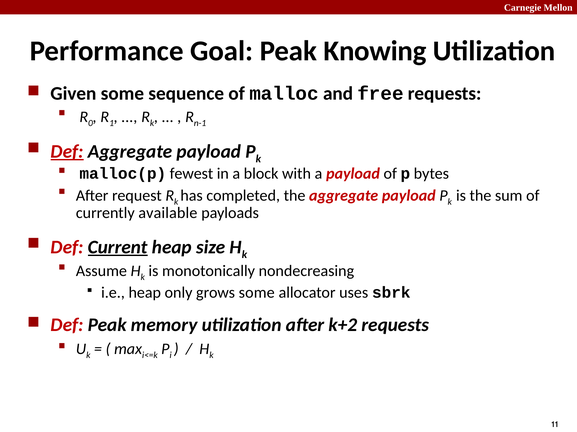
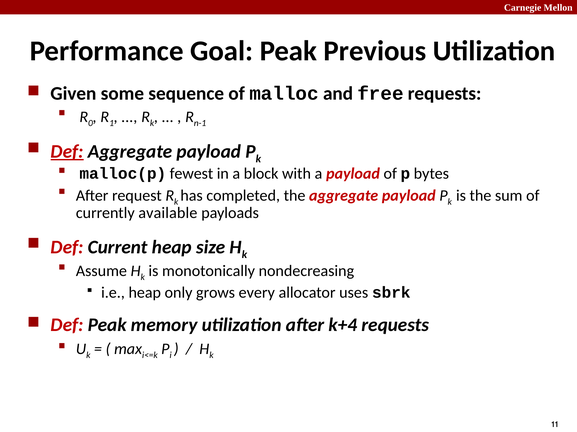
Knowing: Knowing -> Previous
Current underline: present -> none
grows some: some -> every
k+2: k+2 -> k+4
